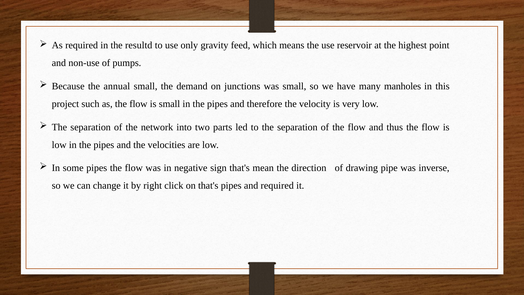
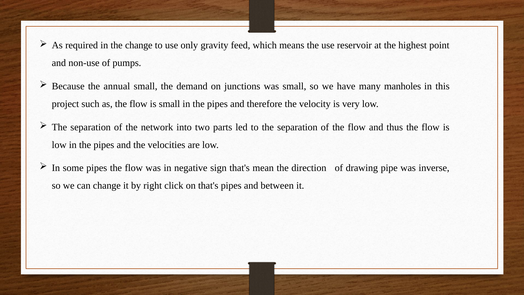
the resultd: resultd -> change
and required: required -> between
